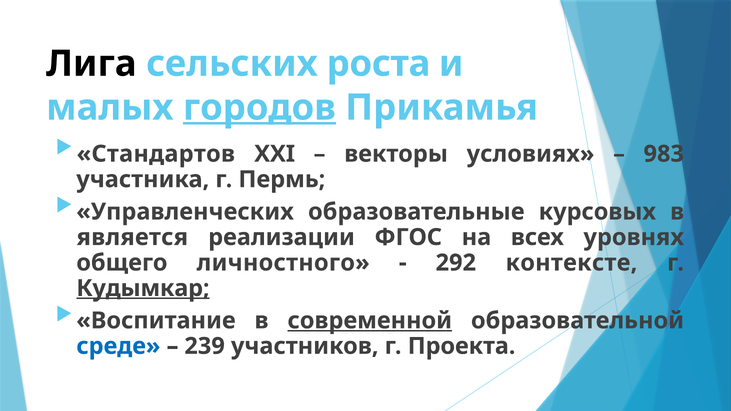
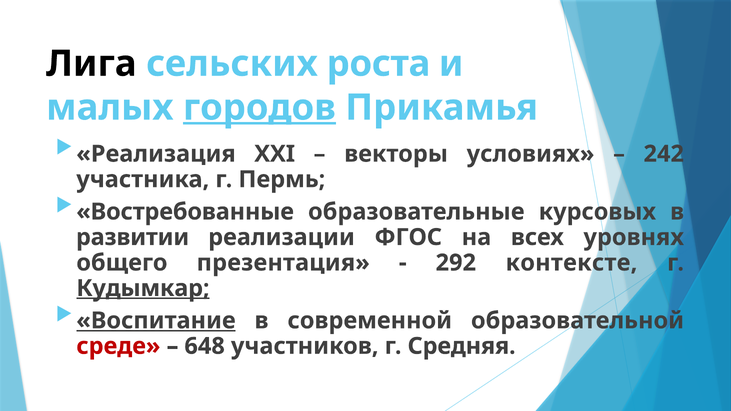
Стандартов: Стандартов -> Реализация
983: 983 -> 242
Управленческих: Управленческих -> Востребованные
является: является -> развитии
личностного: личностного -> презентация
Воспитание underline: none -> present
современной underline: present -> none
среде colour: blue -> red
239: 239 -> 648
Проекта: Проекта -> Средняя
